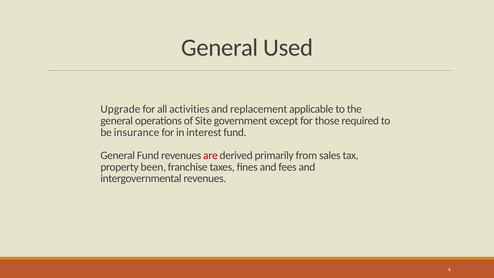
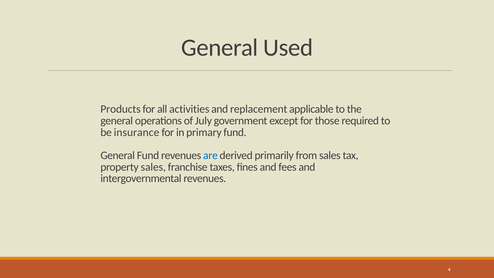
Upgrade: Upgrade -> Products
Site: Site -> July
interest: interest -> primary
are colour: red -> blue
property been: been -> sales
